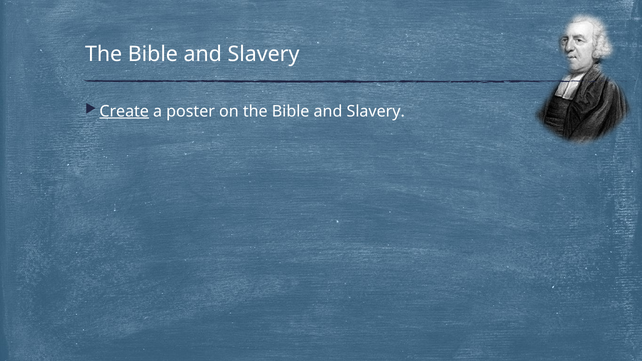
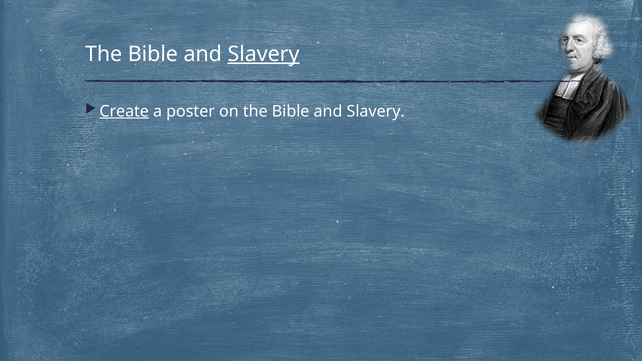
Slavery at (264, 54) underline: none -> present
